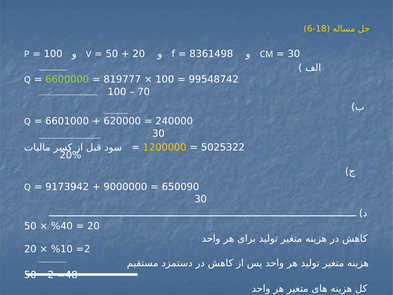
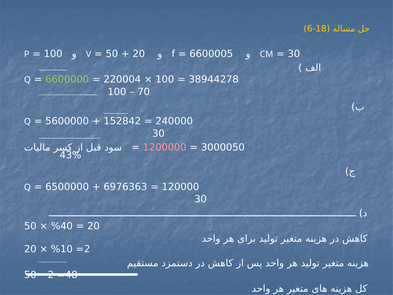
8361498: 8361498 -> 6600005
819777: 819777 -> 220004
99548742: 99548742 -> 38944278
6601000: 6601000 -> 5600000
620000: 620000 -> 152842
1200000 colour: yellow -> pink
5025322: 5025322 -> 3000050
20%: 20% -> 43%
9173942: 9173942 -> 6500000
9000000: 9000000 -> 6976363
650090: 650090 -> 120000
